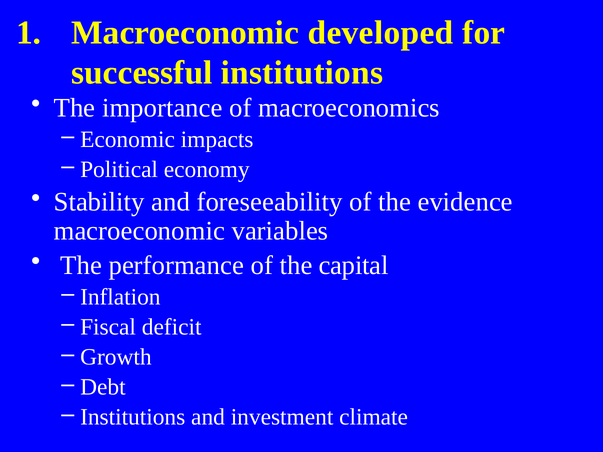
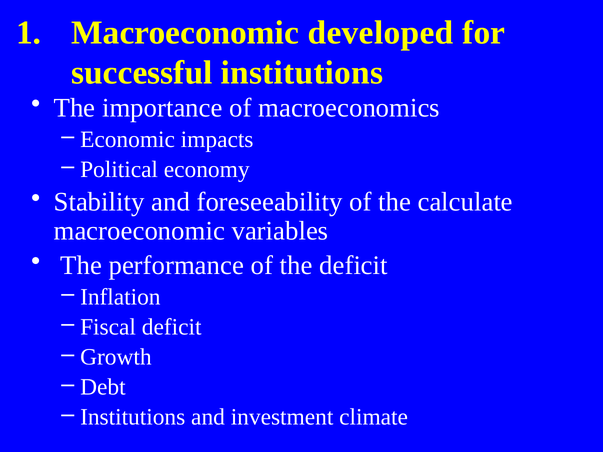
evidence: evidence -> calculate
the capital: capital -> deficit
